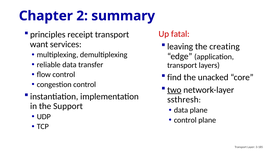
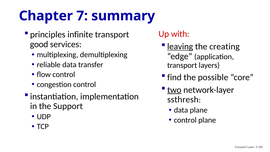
2: 2 -> 7
receipt: receipt -> infinite
fatal: fatal -> with
want: want -> good
leaving underline: none -> present
unacked: unacked -> possible
